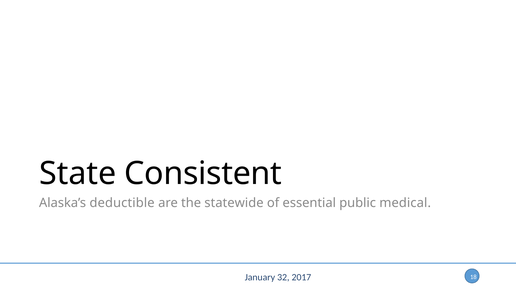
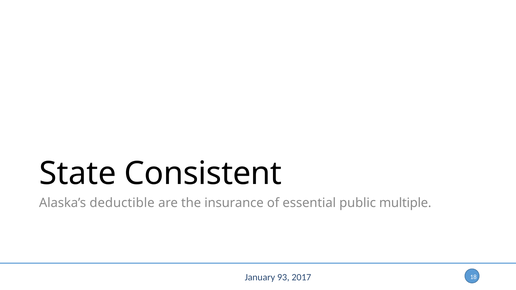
statewide: statewide -> insurance
medical: medical -> multiple
32: 32 -> 93
